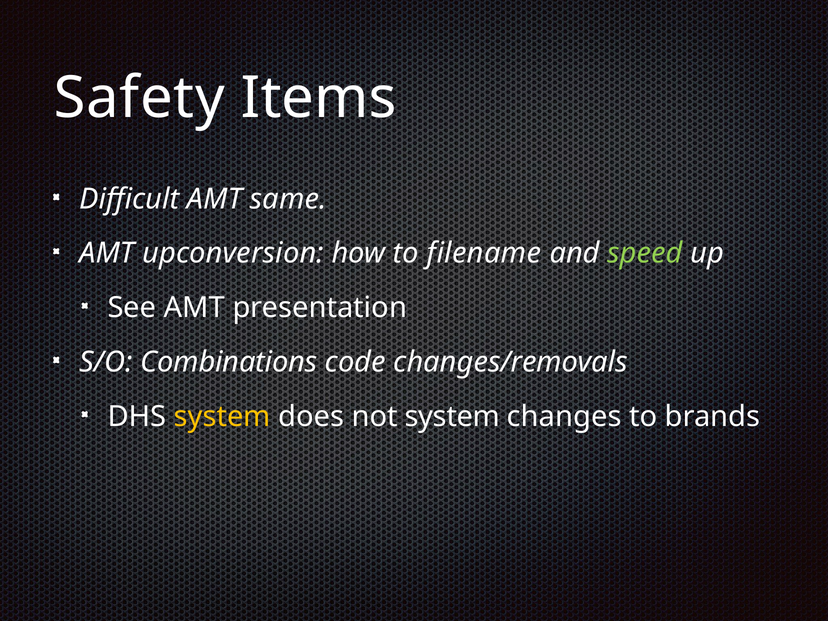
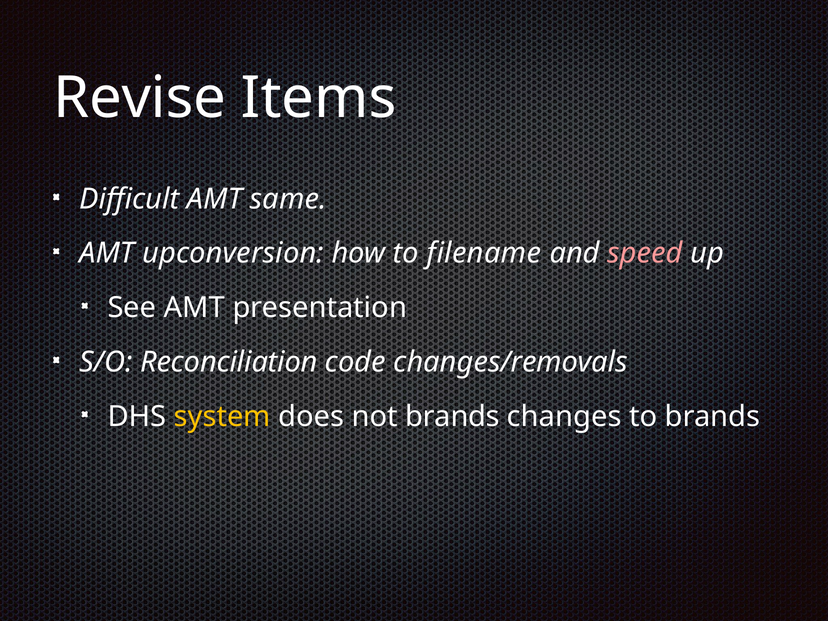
Safety: Safety -> Revise
speed colour: light green -> pink
Combinations: Combinations -> Reconciliation
not system: system -> brands
